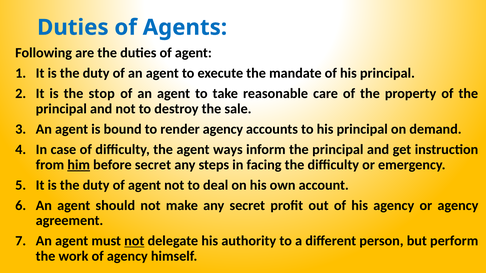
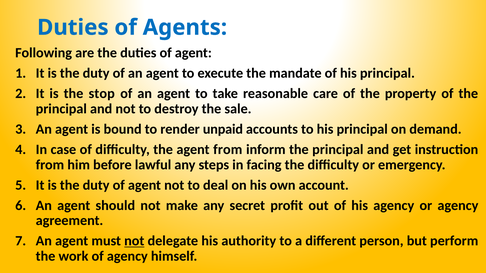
render agency: agency -> unpaid
agent ways: ways -> from
him underline: present -> none
before secret: secret -> lawful
